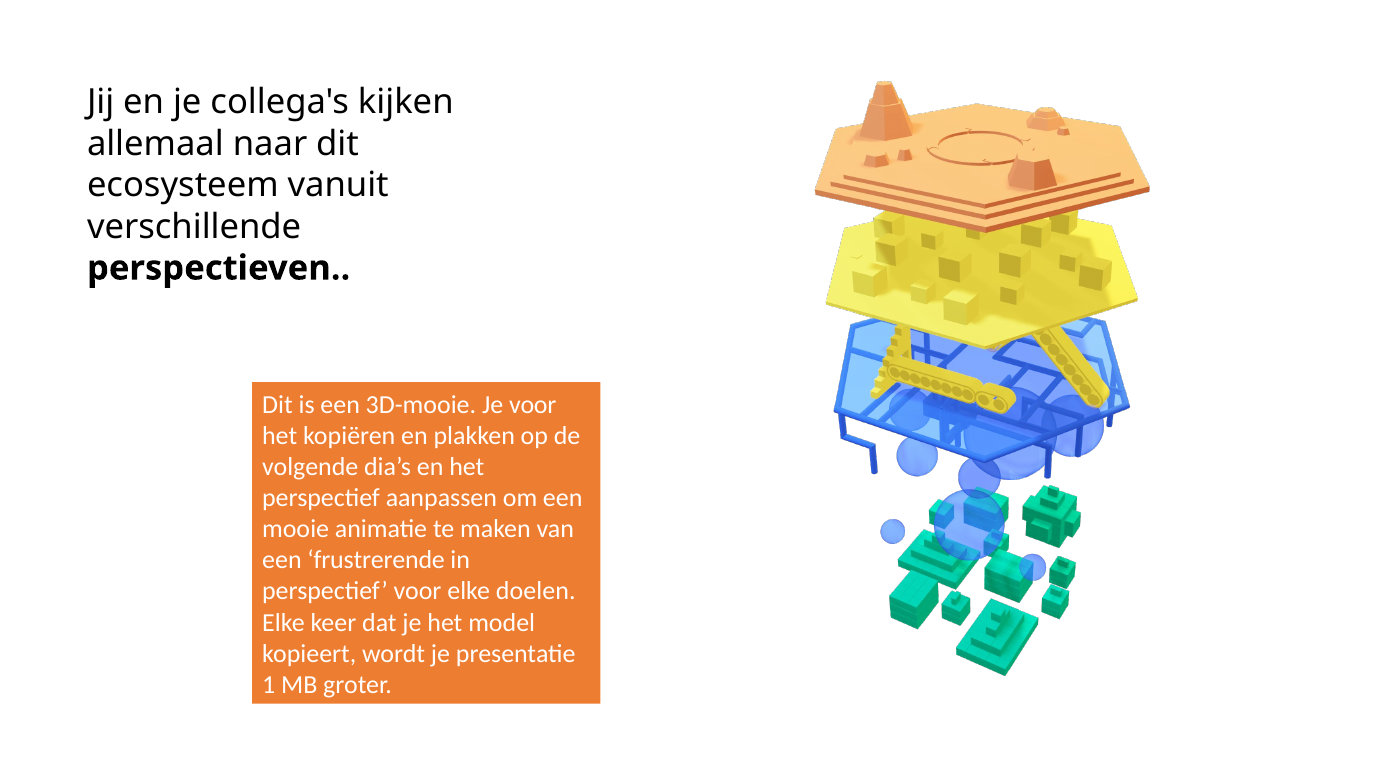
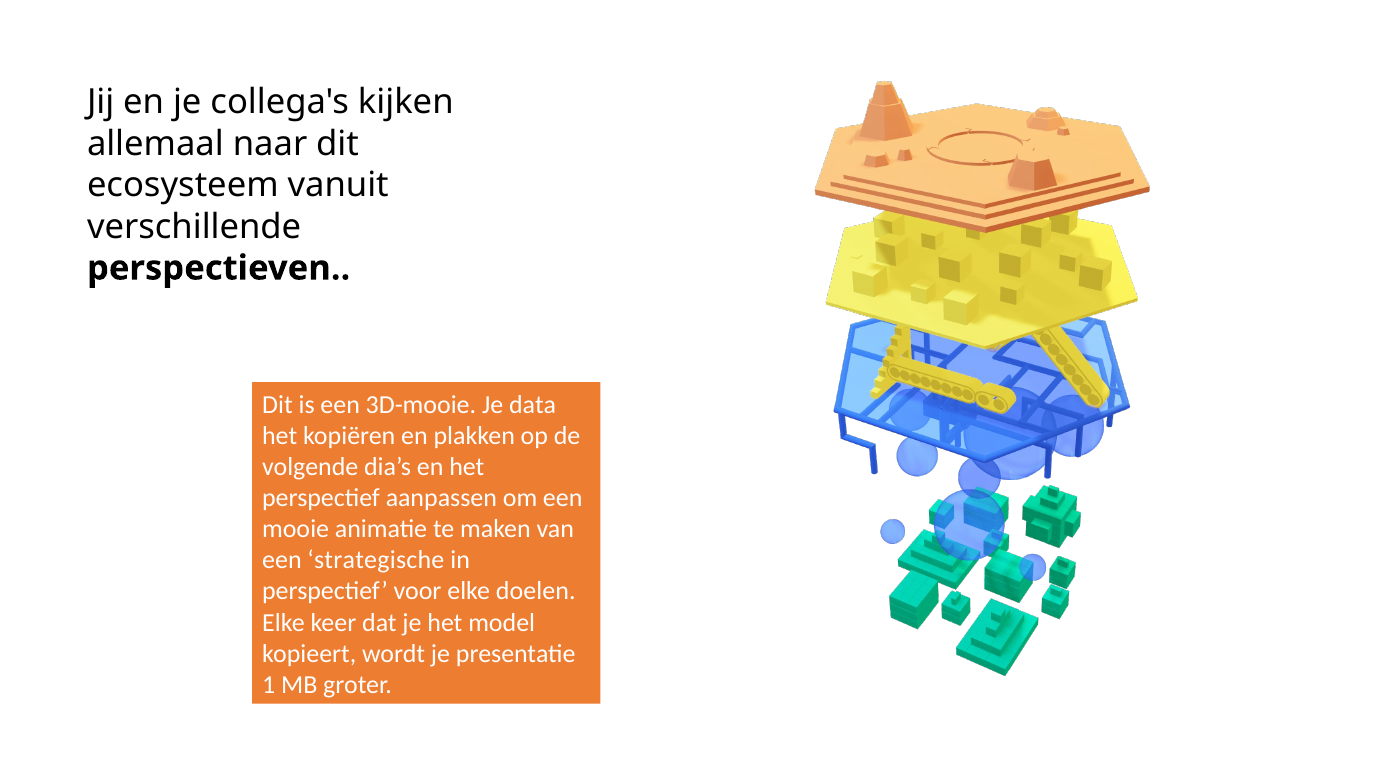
Je voor: voor -> data
frustrerende: frustrerende -> strategische
